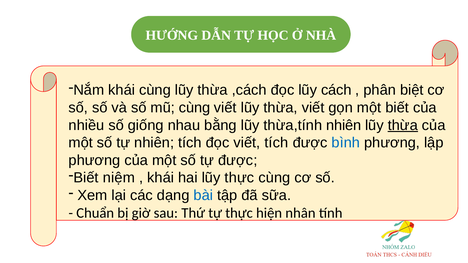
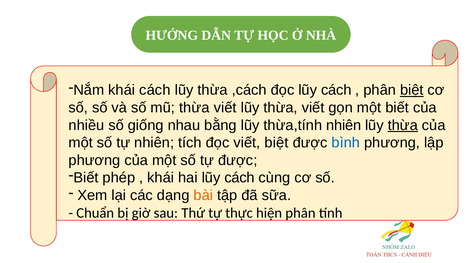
khái cùng: cùng -> cách
biệt at (412, 90) underline: none -> present
mũ cùng: cùng -> thừa
viết tích: tích -> biệt
niệm: niệm -> phép
hai lũy thực: thực -> cách
bài colour: blue -> orange
hiện nhân: nhân -> phân
